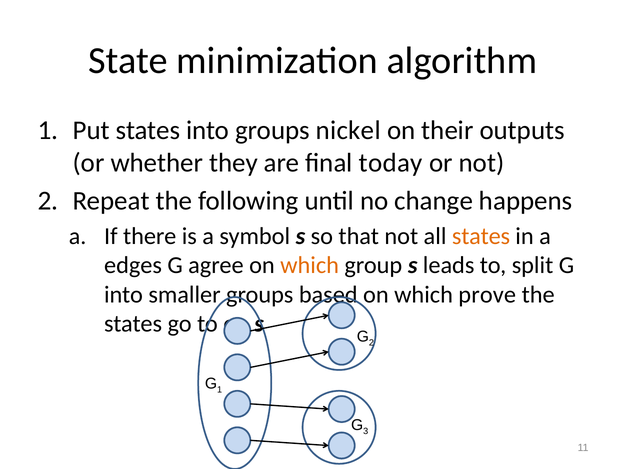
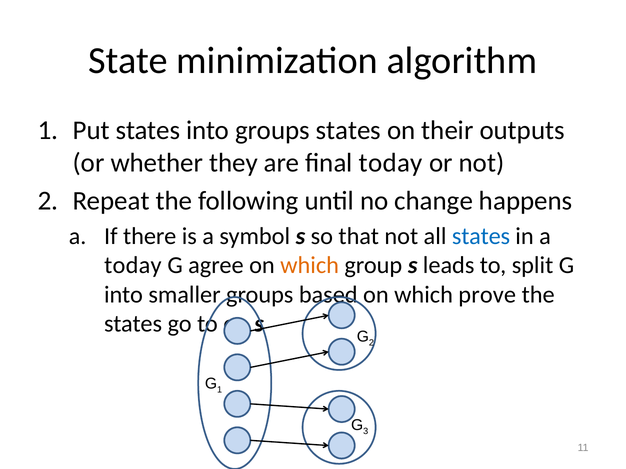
groups nickel: nickel -> states
states at (481, 237) colour: orange -> blue
edges at (133, 266): edges -> today
